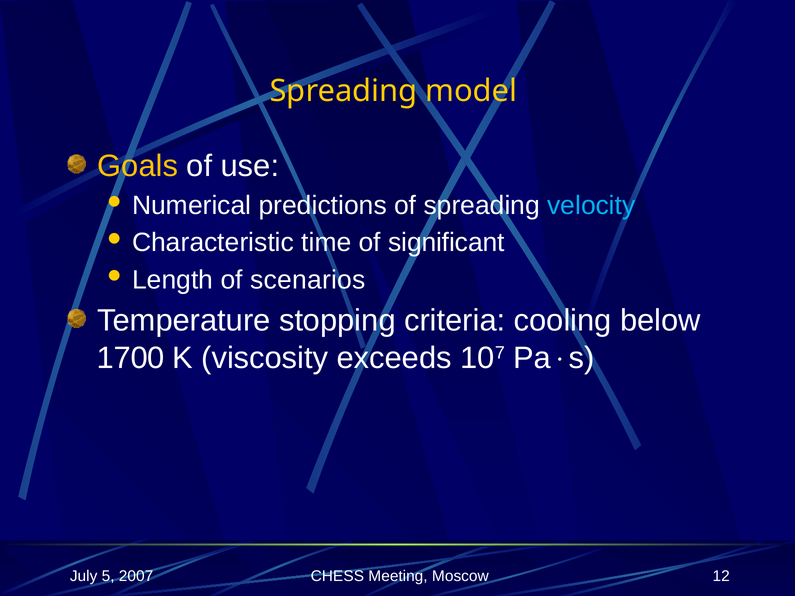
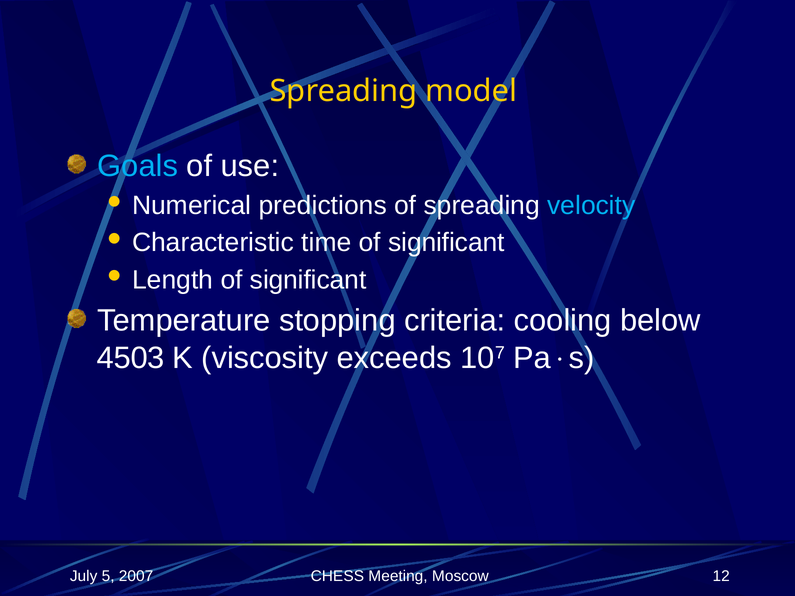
Goals colour: yellow -> light blue
Length of scenarios: scenarios -> significant
1700: 1700 -> 4503
